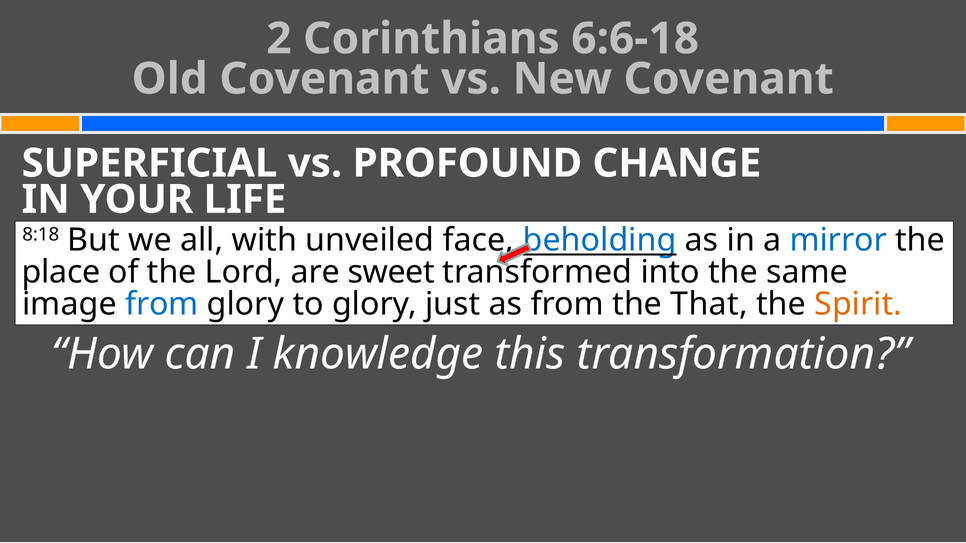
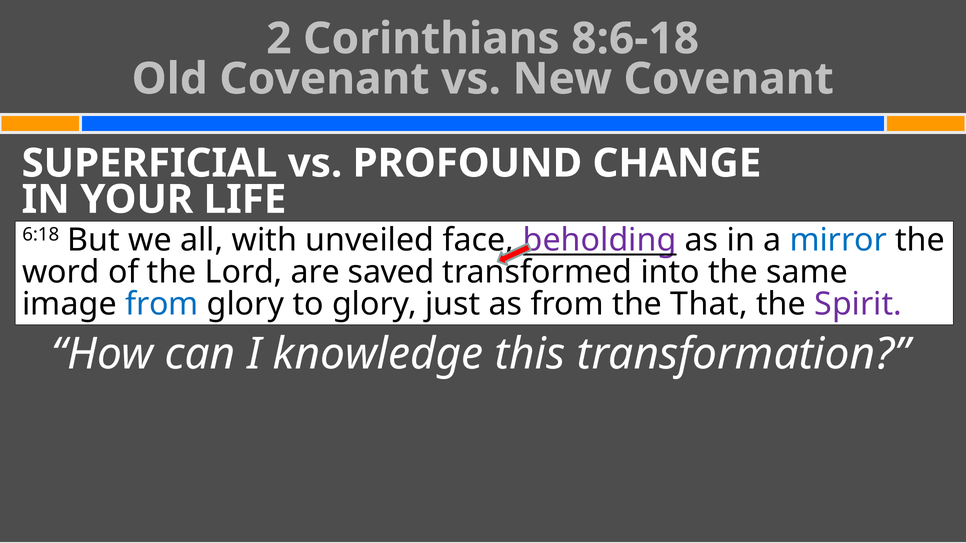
6:6-18: 6:6-18 -> 8:6-18
8:18: 8:18 -> 6:18
beholding colour: blue -> purple
place: place -> word
sweet: sweet -> saved
Spirit colour: orange -> purple
